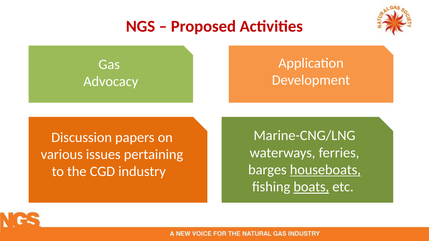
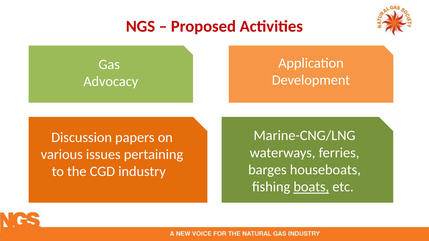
houseboats underline: present -> none
